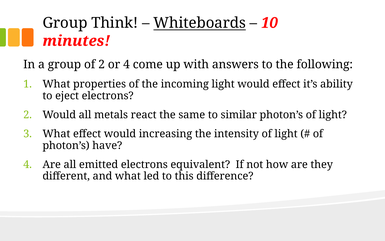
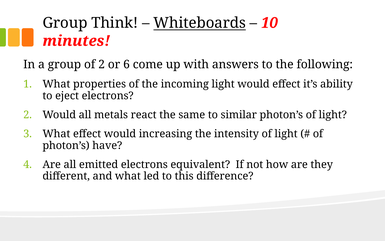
or 4: 4 -> 6
